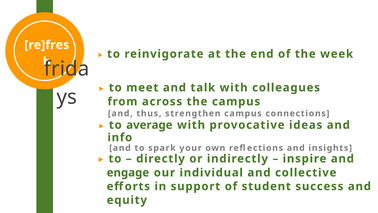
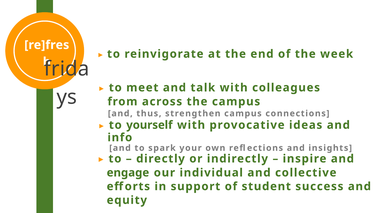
average: average -> yourself
